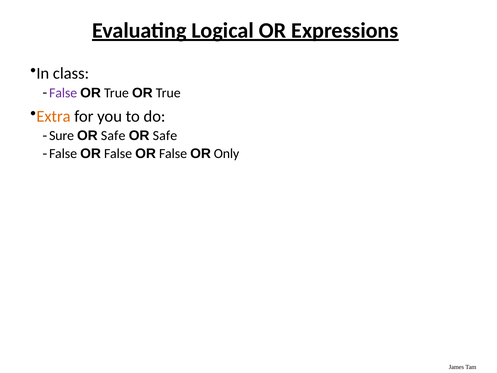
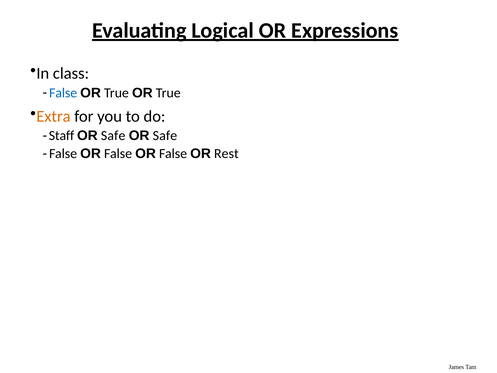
False at (63, 93) colour: purple -> blue
Sure: Sure -> Staff
Only: Only -> Rest
